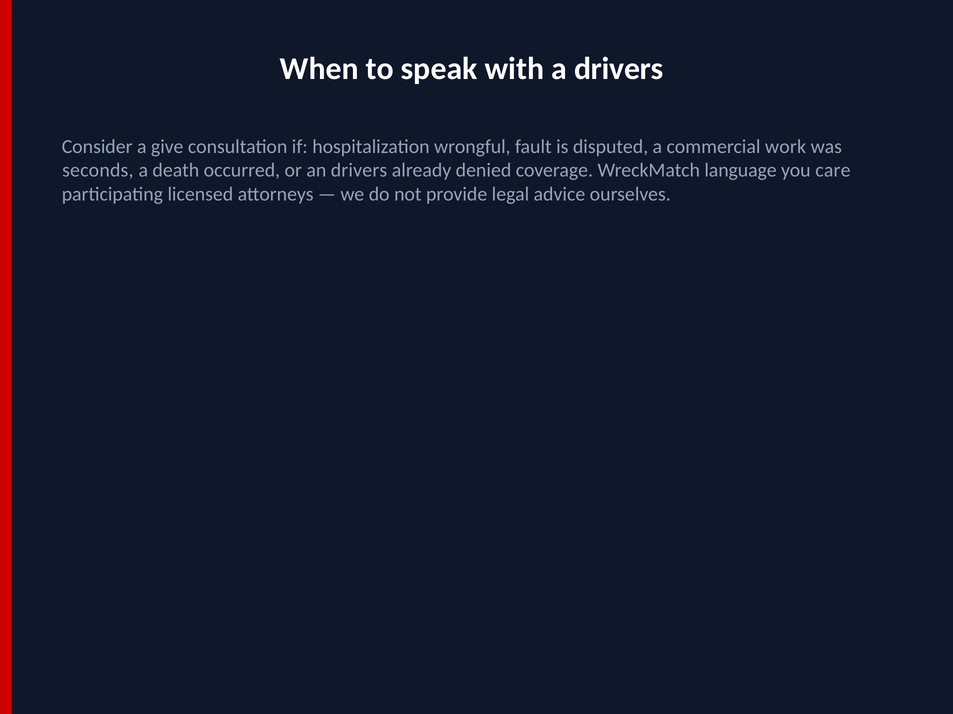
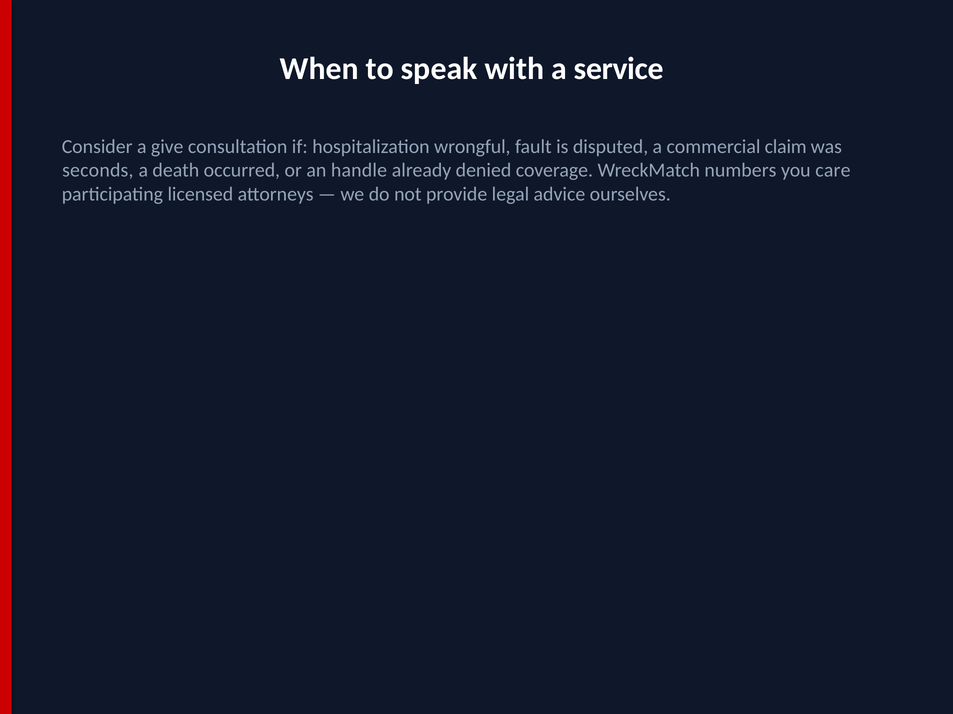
a drivers: drivers -> service
work: work -> claim
an drivers: drivers -> handle
language: language -> numbers
